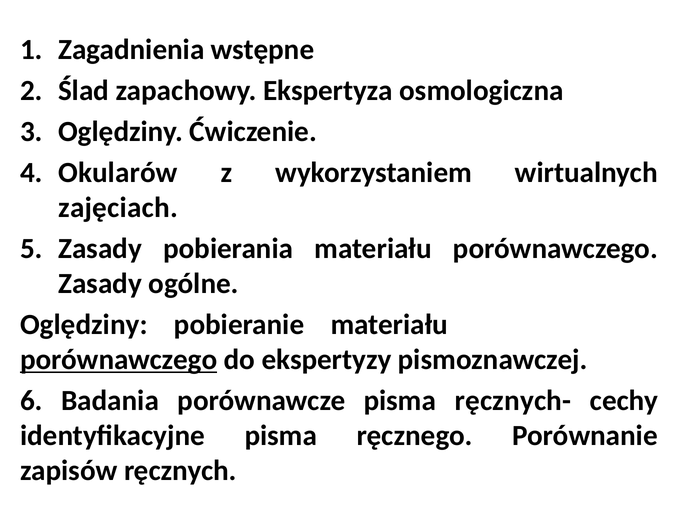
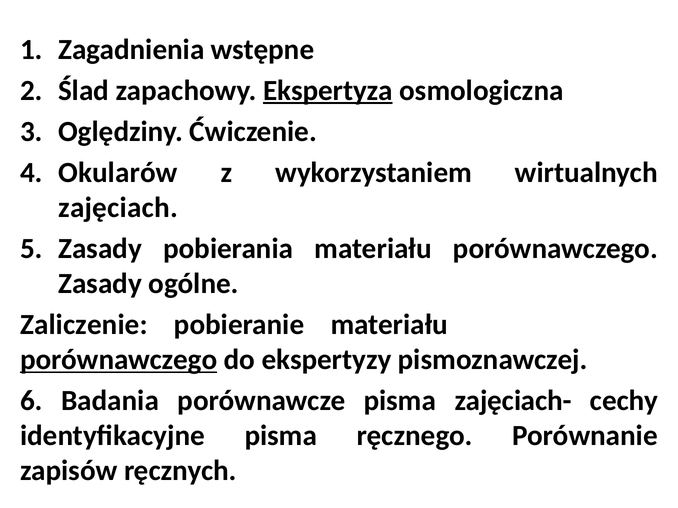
Ekspertyza underline: none -> present
Oględziny at (84, 325): Oględziny -> Zaliczenie
ręcznych-: ręcznych- -> zajęciach-
